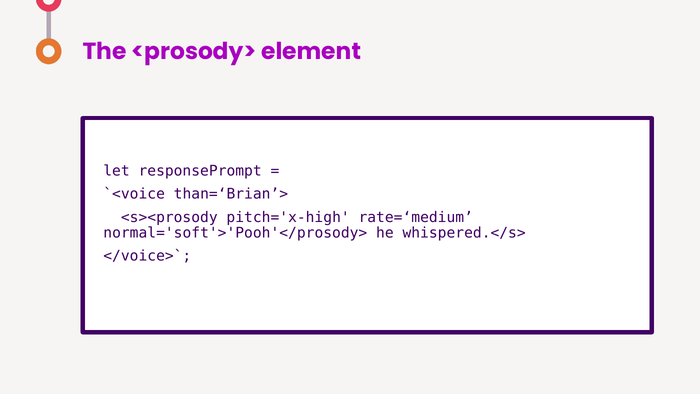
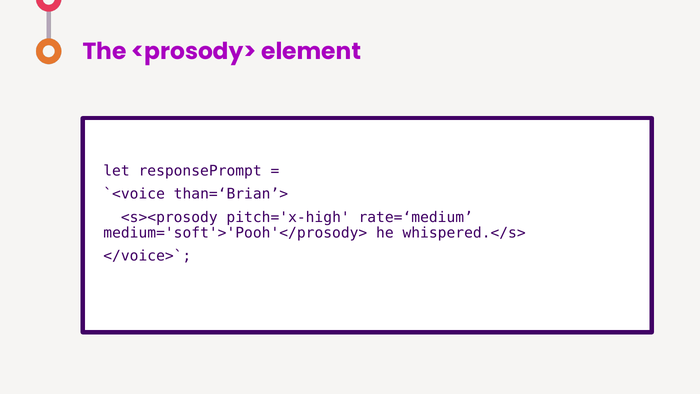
normal='soft'>'Pooh'</prosody>: normal='soft'>'Pooh'</prosody> -> medium='soft'>'Pooh'</prosody>
